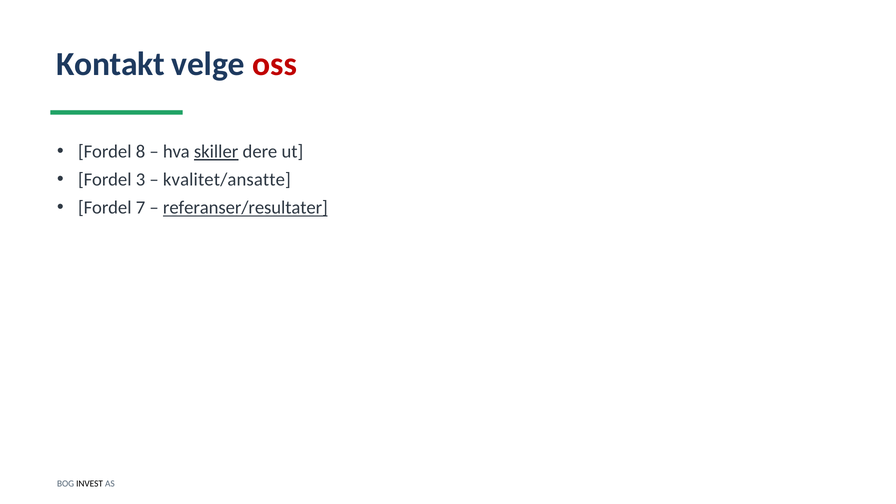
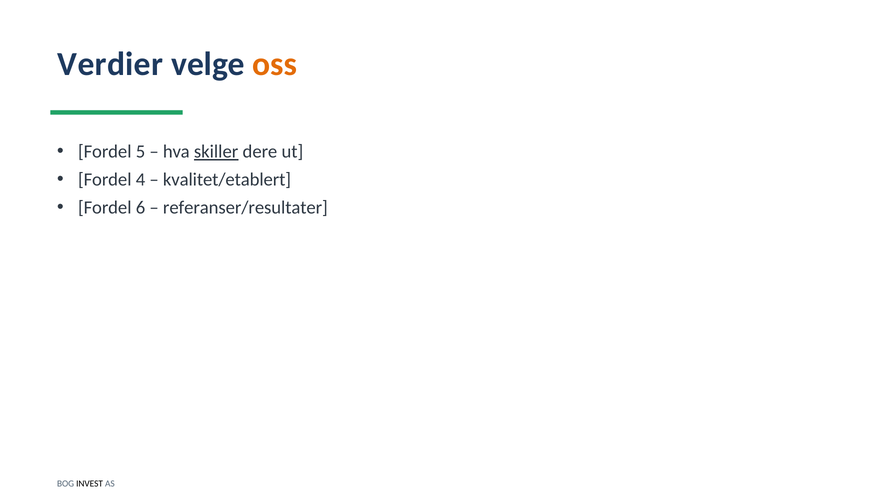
Kontakt: Kontakt -> Verdier
oss colour: red -> orange
8: 8 -> 5
3: 3 -> 4
kvalitet/ansatte: kvalitet/ansatte -> kvalitet/etablert
7: 7 -> 6
referanser/resultater underline: present -> none
